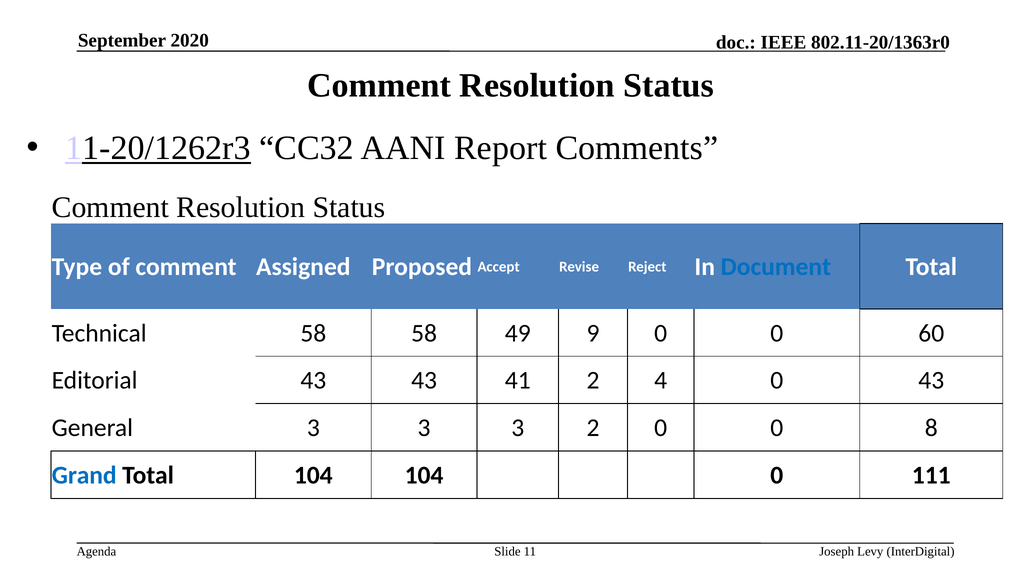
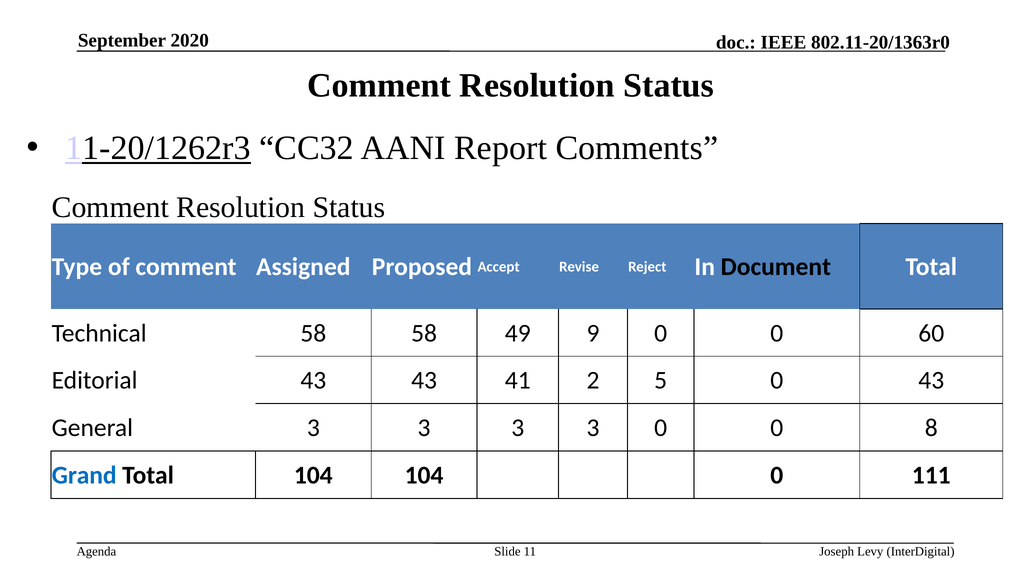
Document colour: blue -> black
4: 4 -> 5
3 3 3 2: 2 -> 3
